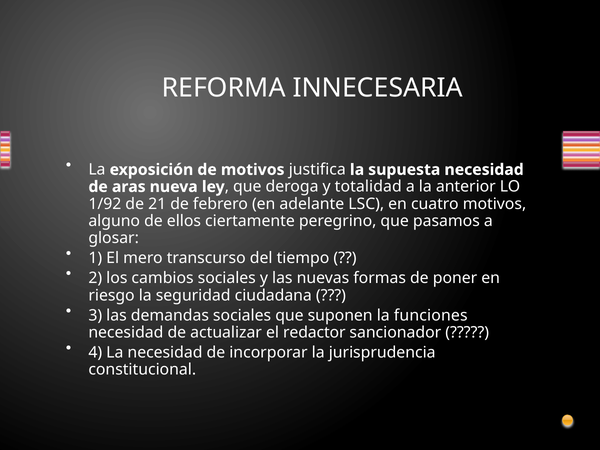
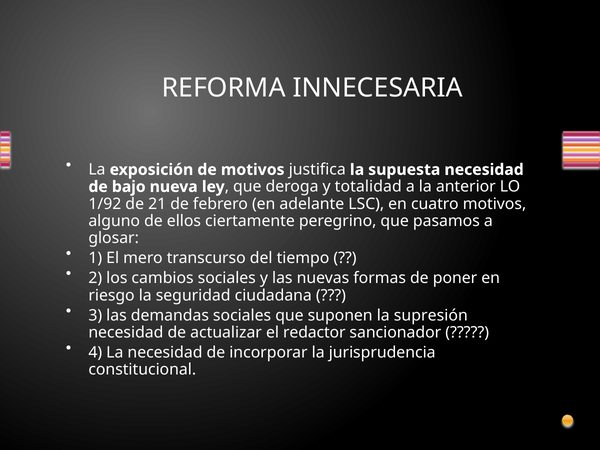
aras: aras -> bajo
funciones: funciones -> supresión
